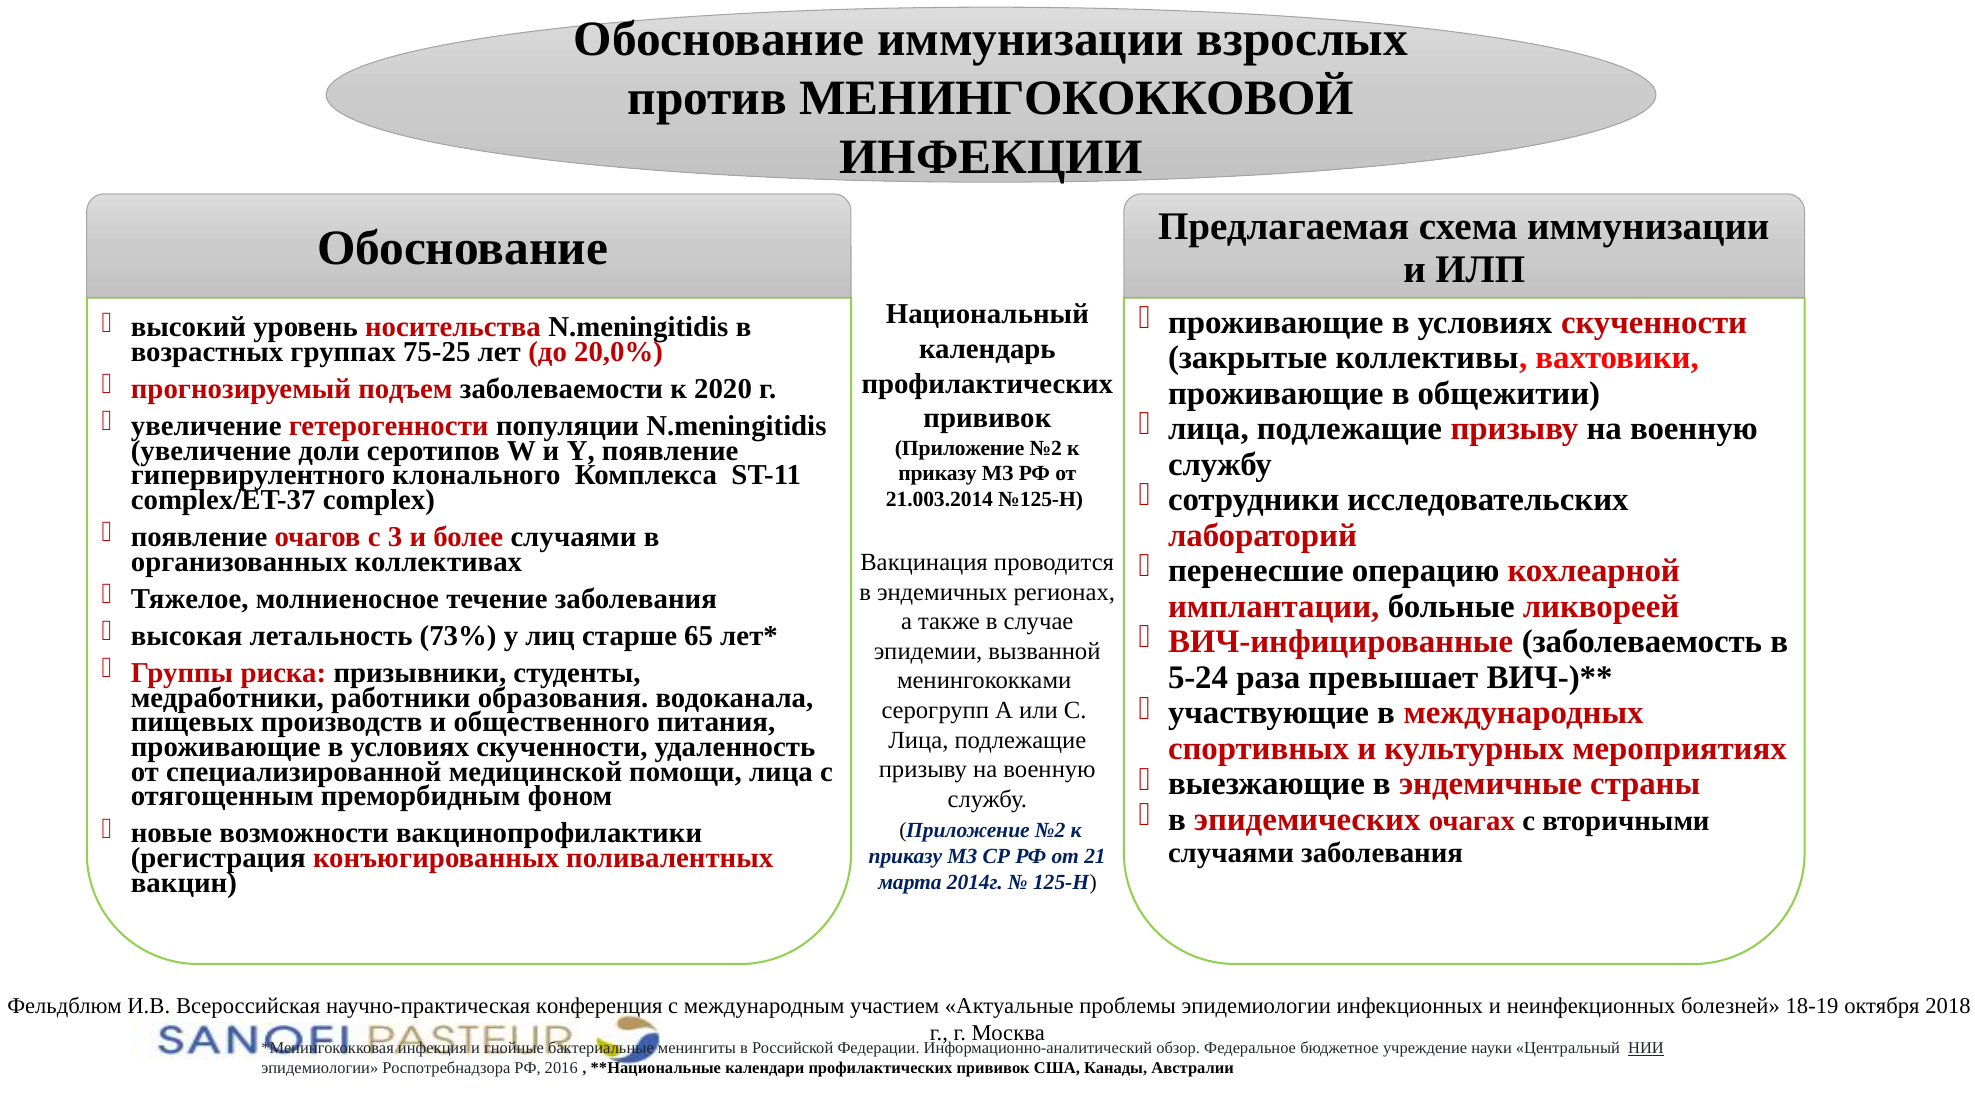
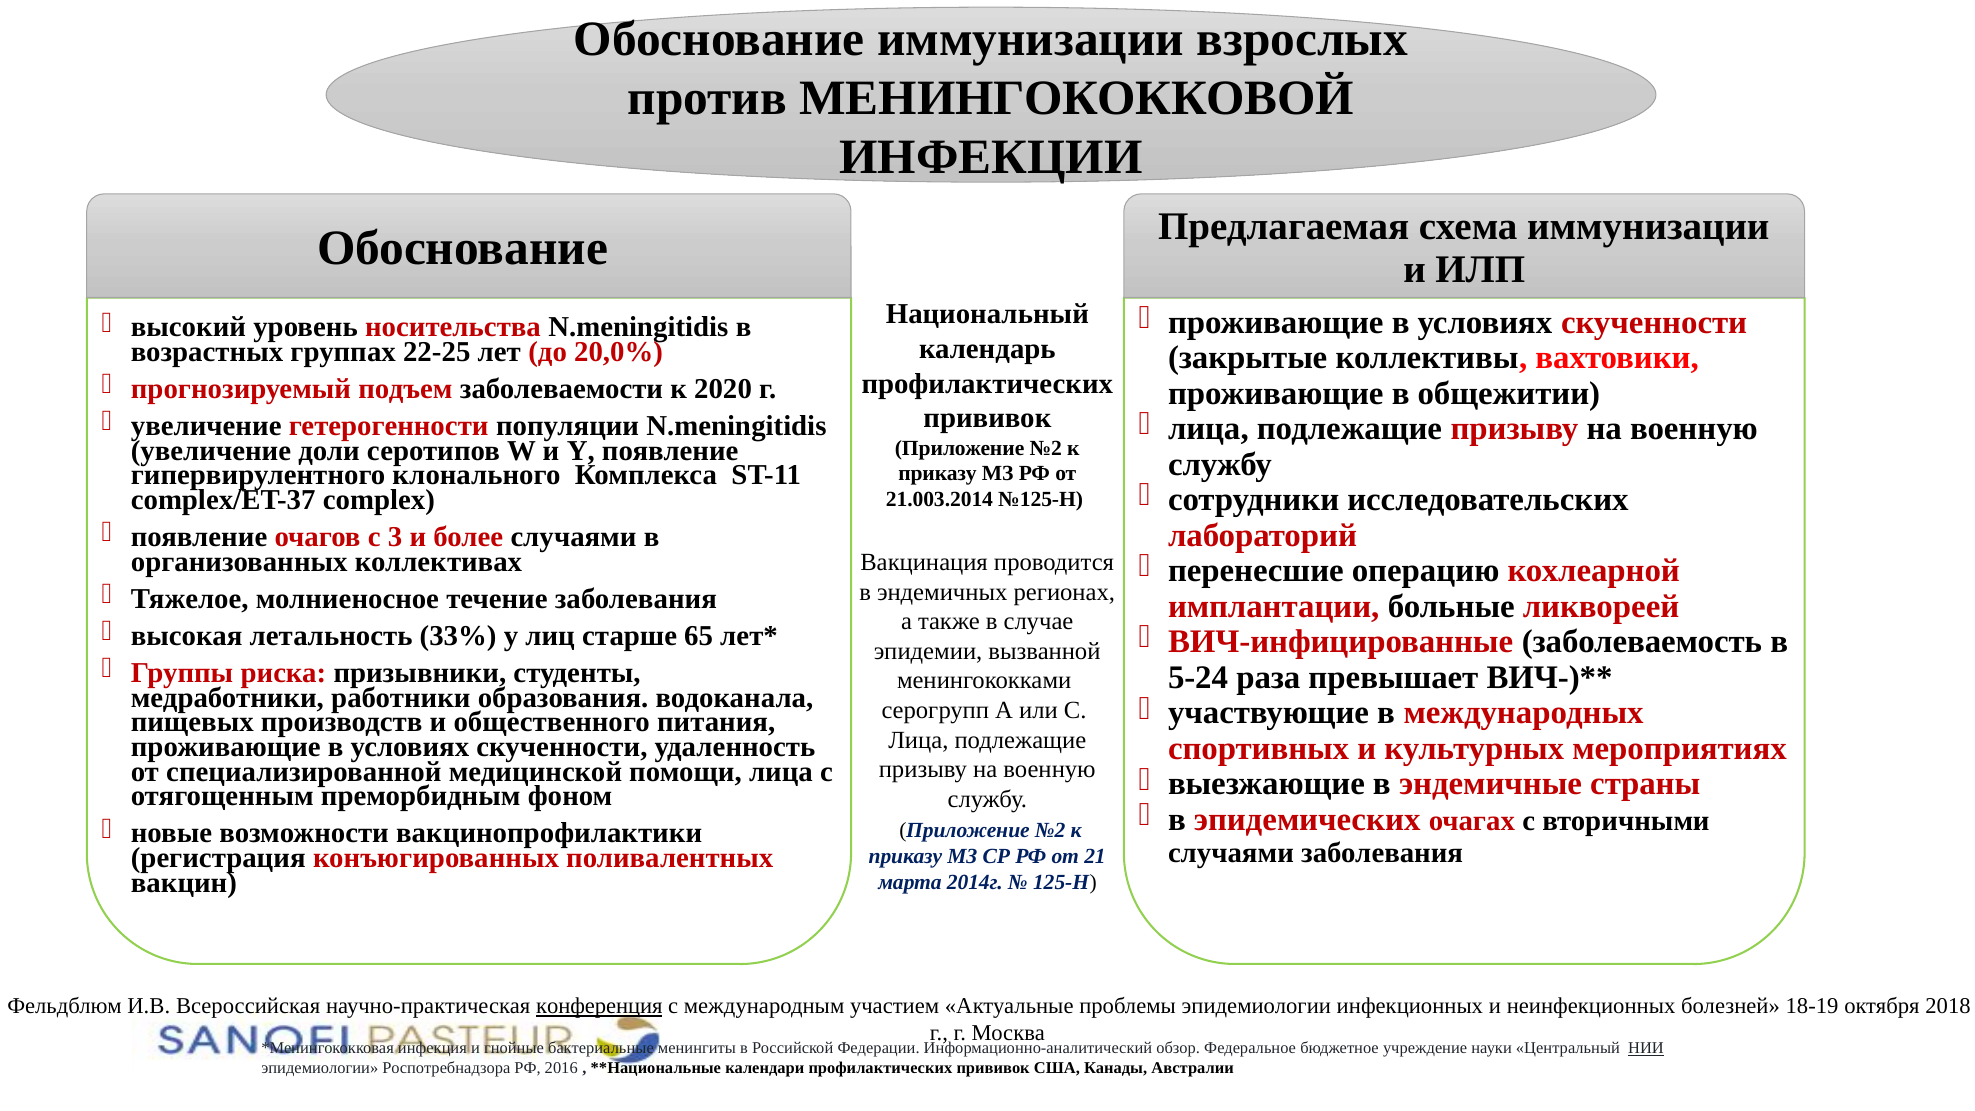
75-25: 75-25 -> 22-25
73%: 73% -> 33%
конференция underline: none -> present
